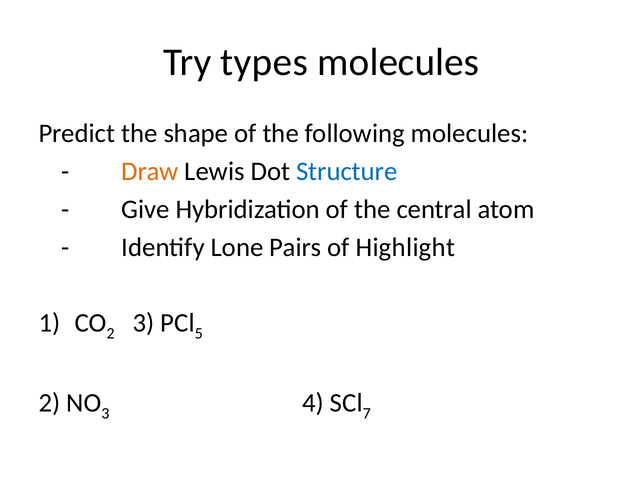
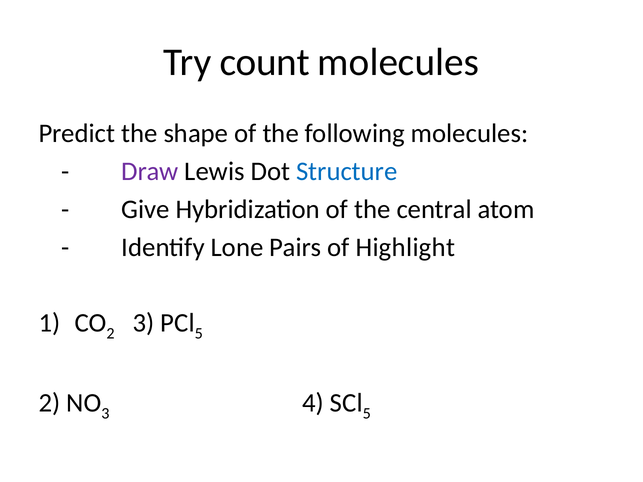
types: types -> count
Draw colour: orange -> purple
7 at (367, 413): 7 -> 5
